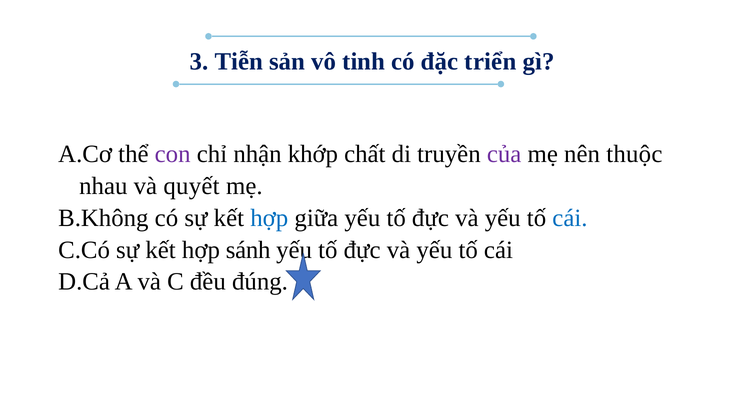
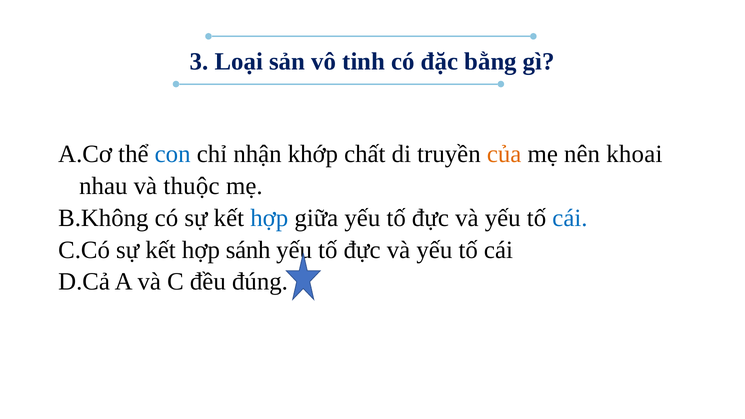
Tiễn: Tiễn -> Loại
triển: triển -> bằng
con colour: purple -> blue
của colour: purple -> orange
thuộc: thuộc -> khoai
quyết: quyết -> thuộc
